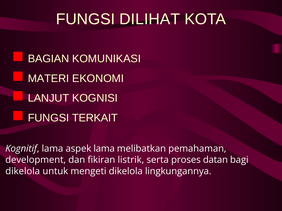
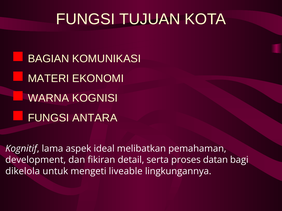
DILIHAT: DILIHAT -> TUJUAN
LANJUT: LANJUT -> WARNA
TERKAIT: TERKAIT -> ANTARA
aspek lama: lama -> ideal
listrik: listrik -> detail
mengeti dikelola: dikelola -> liveable
